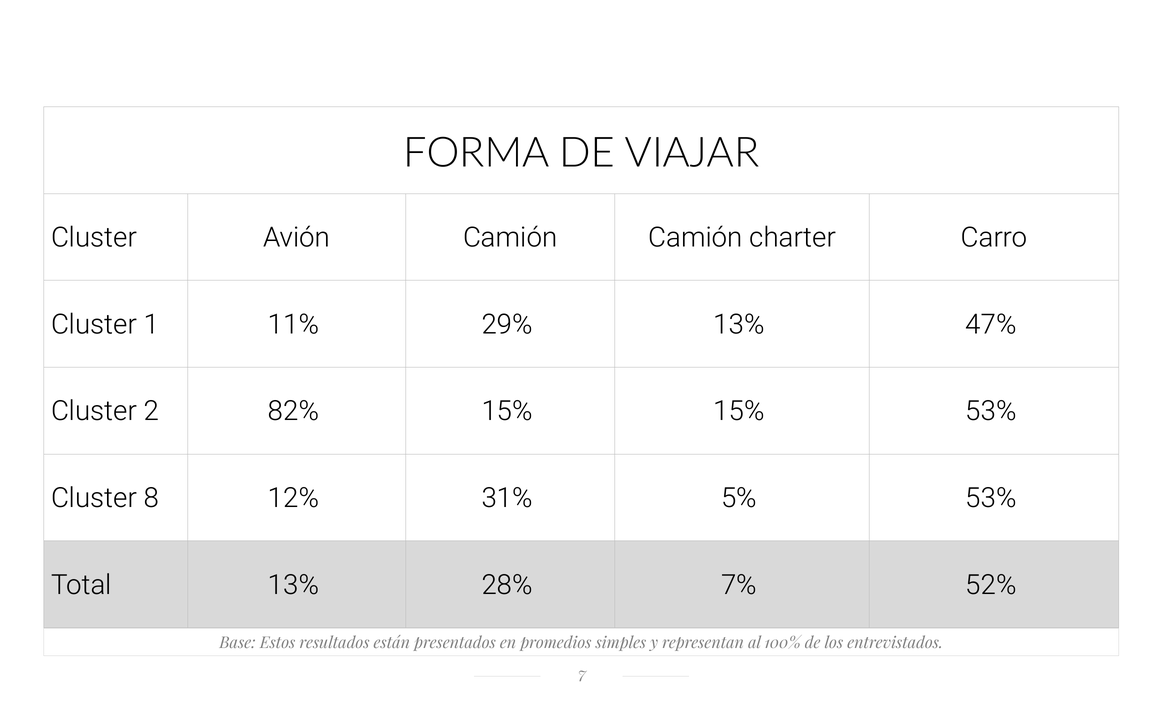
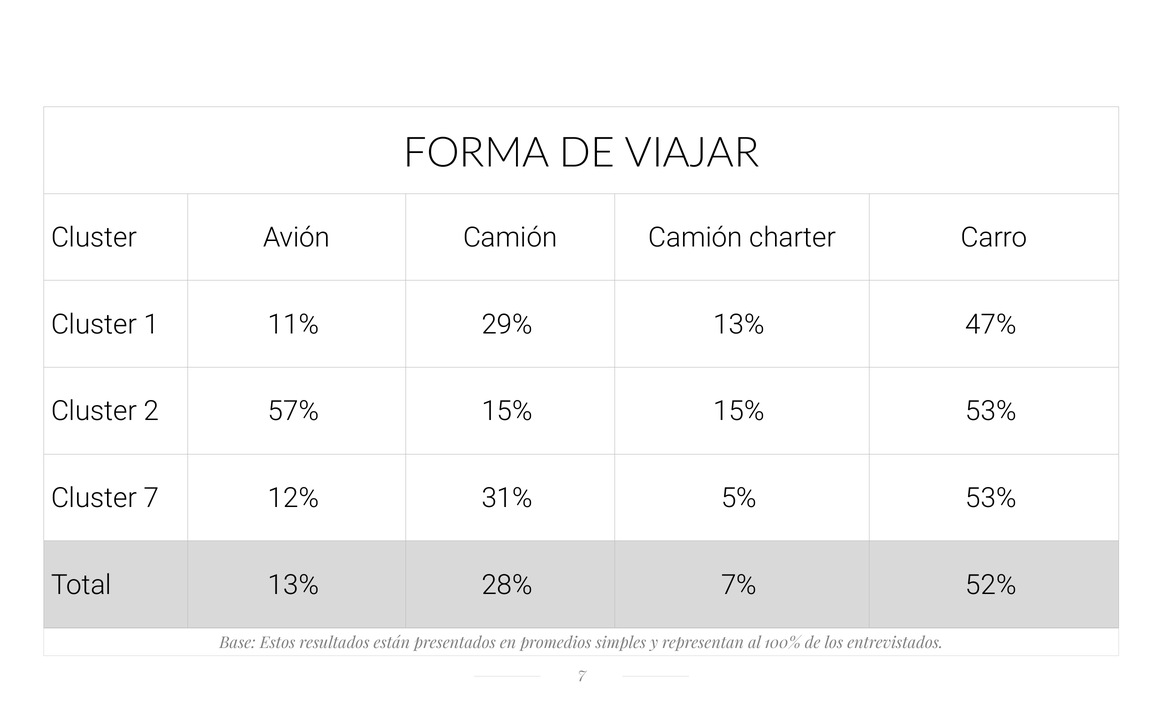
82%: 82% -> 57%
Cluster 8: 8 -> 7
